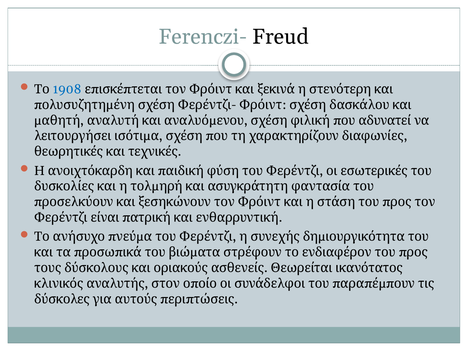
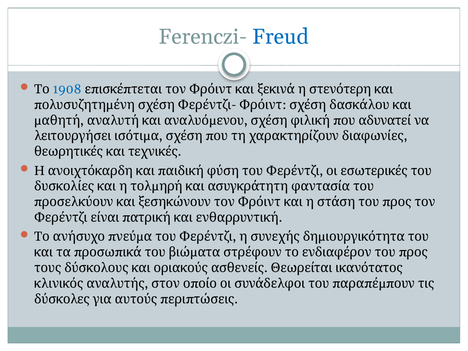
Freud colour: black -> blue
